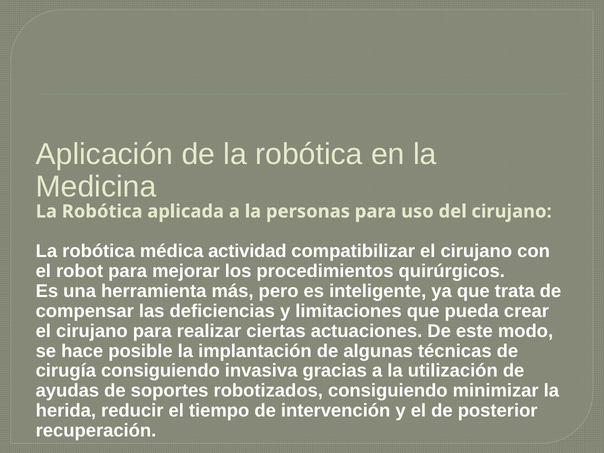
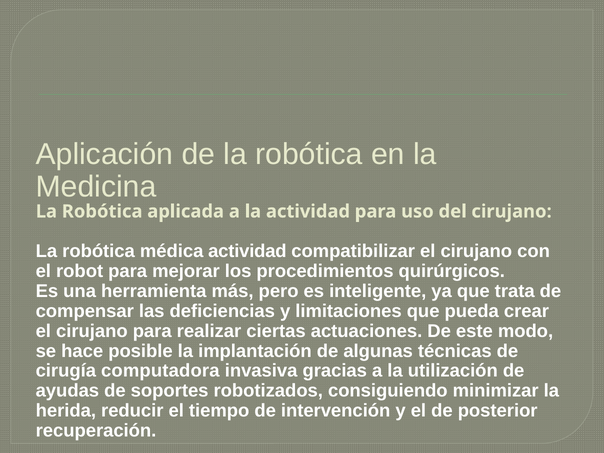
la personas: personas -> actividad
cirugía consiguiendo: consiguiendo -> computadora
